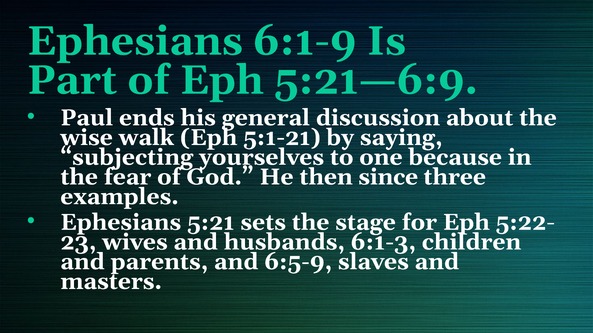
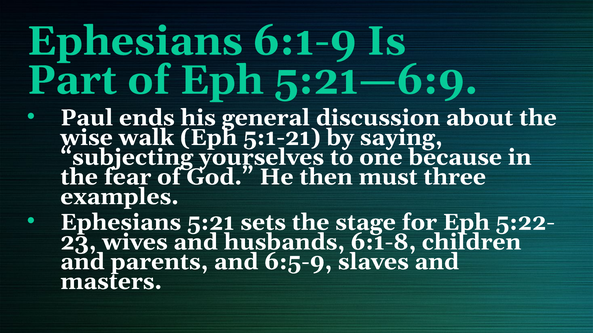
since: since -> must
6:1-3: 6:1-3 -> 6:1-8
